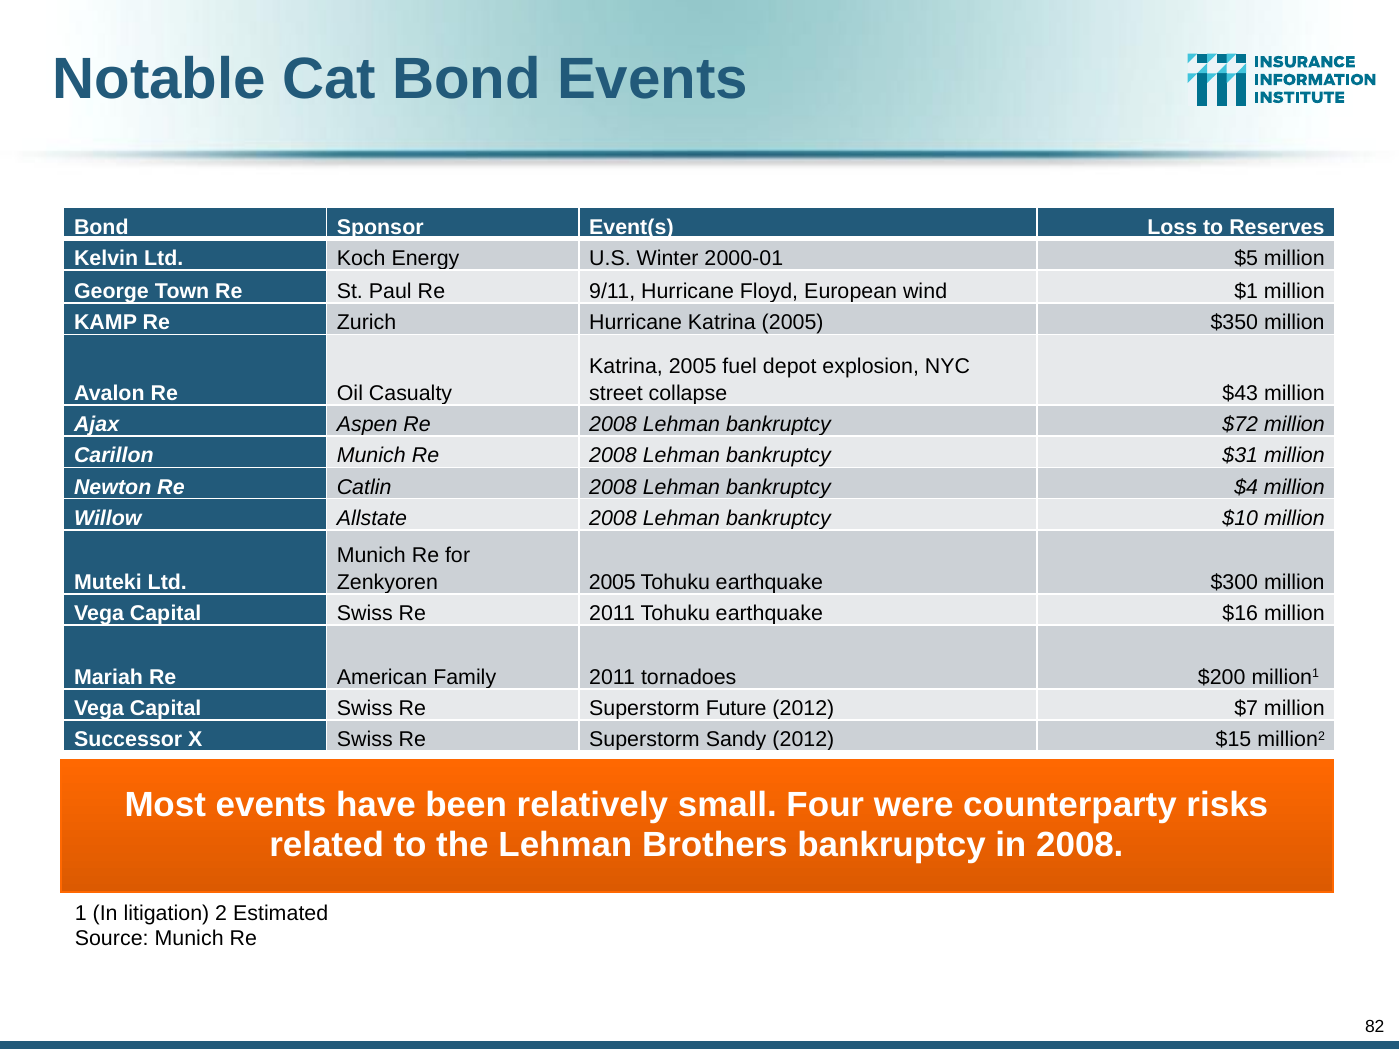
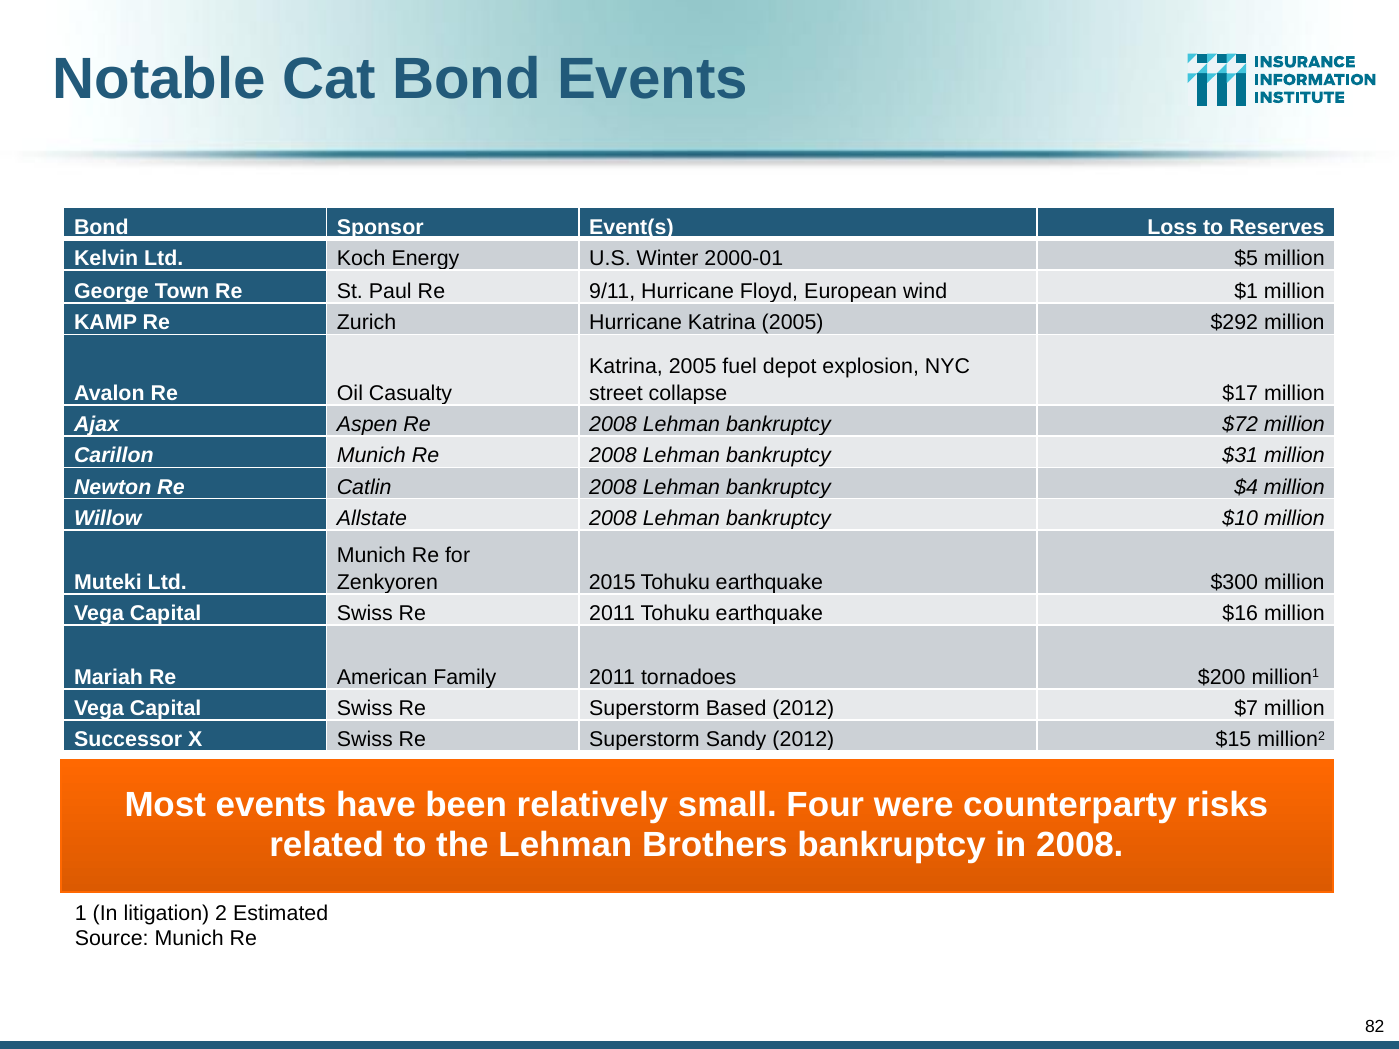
$350: $350 -> $292
$43: $43 -> $17
Zenkyoren 2005: 2005 -> 2015
Future: Future -> Based
